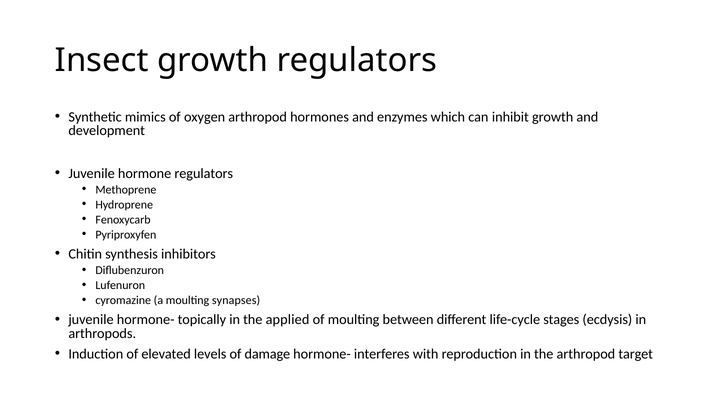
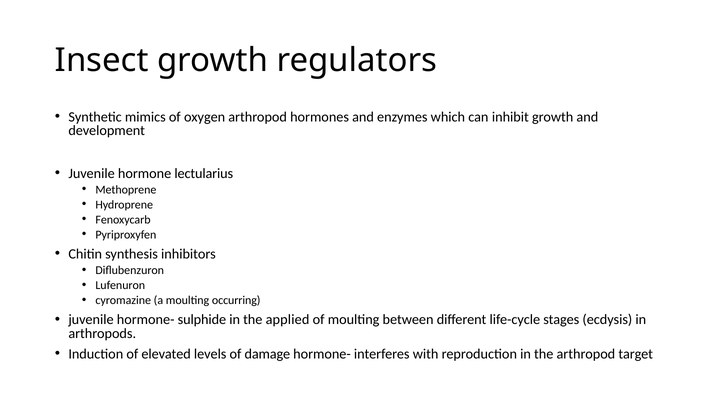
hormone regulators: regulators -> lectularius
synapses: synapses -> occurring
topically: topically -> sulphide
